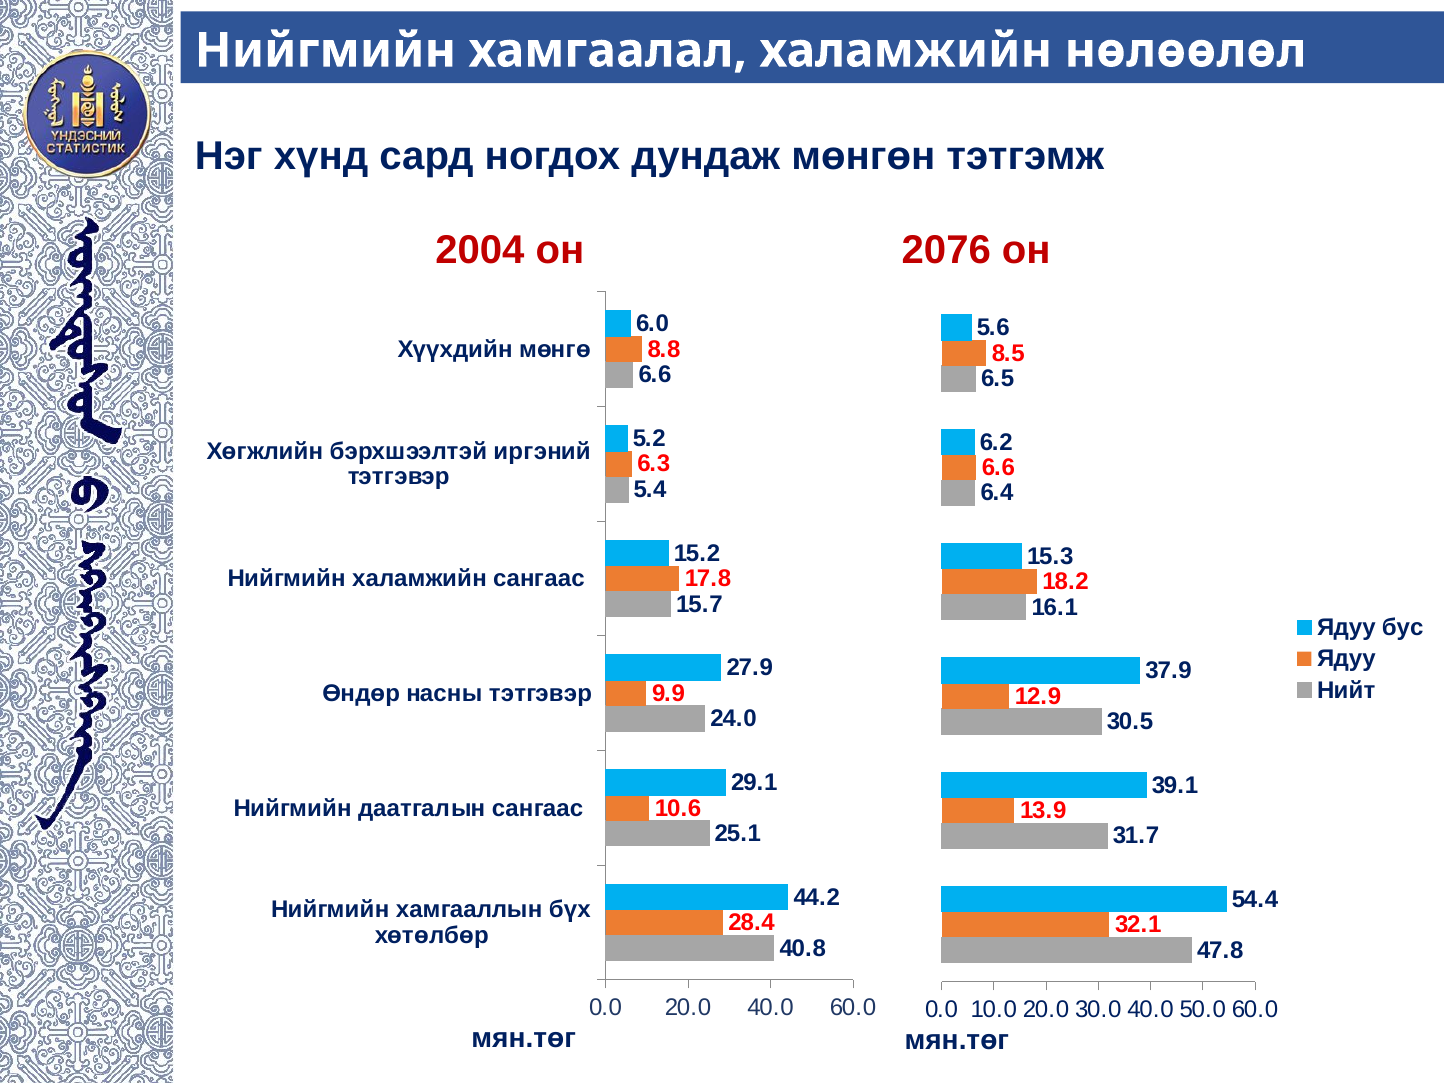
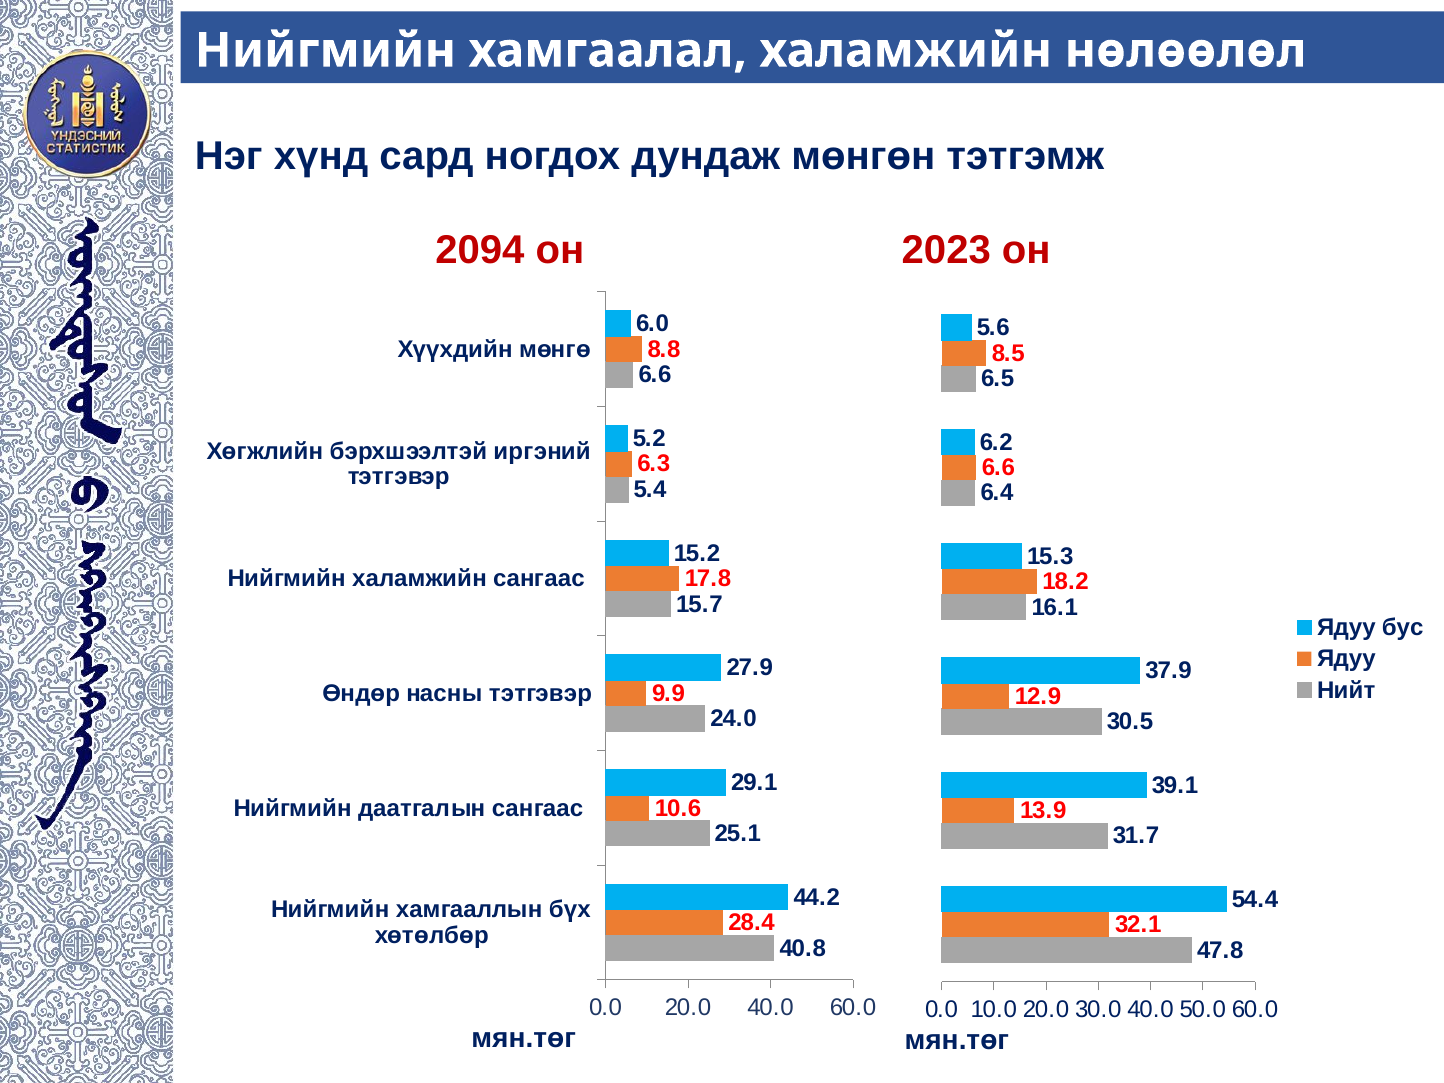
2004: 2004 -> 2094
2076: 2076 -> 2023
